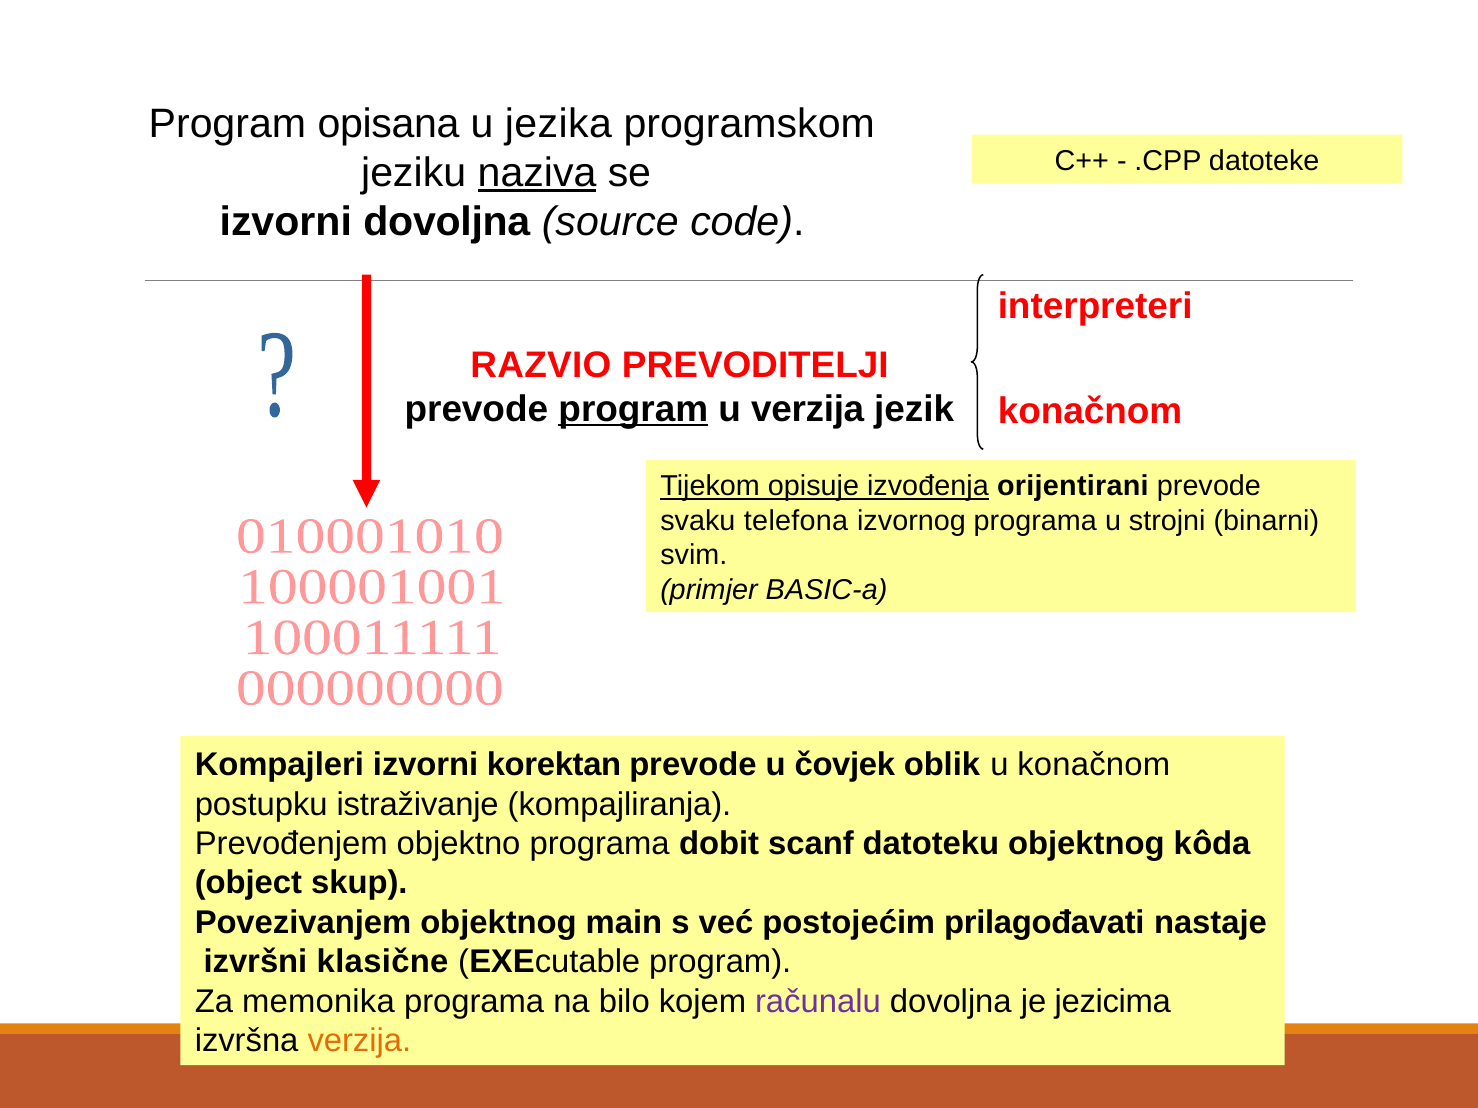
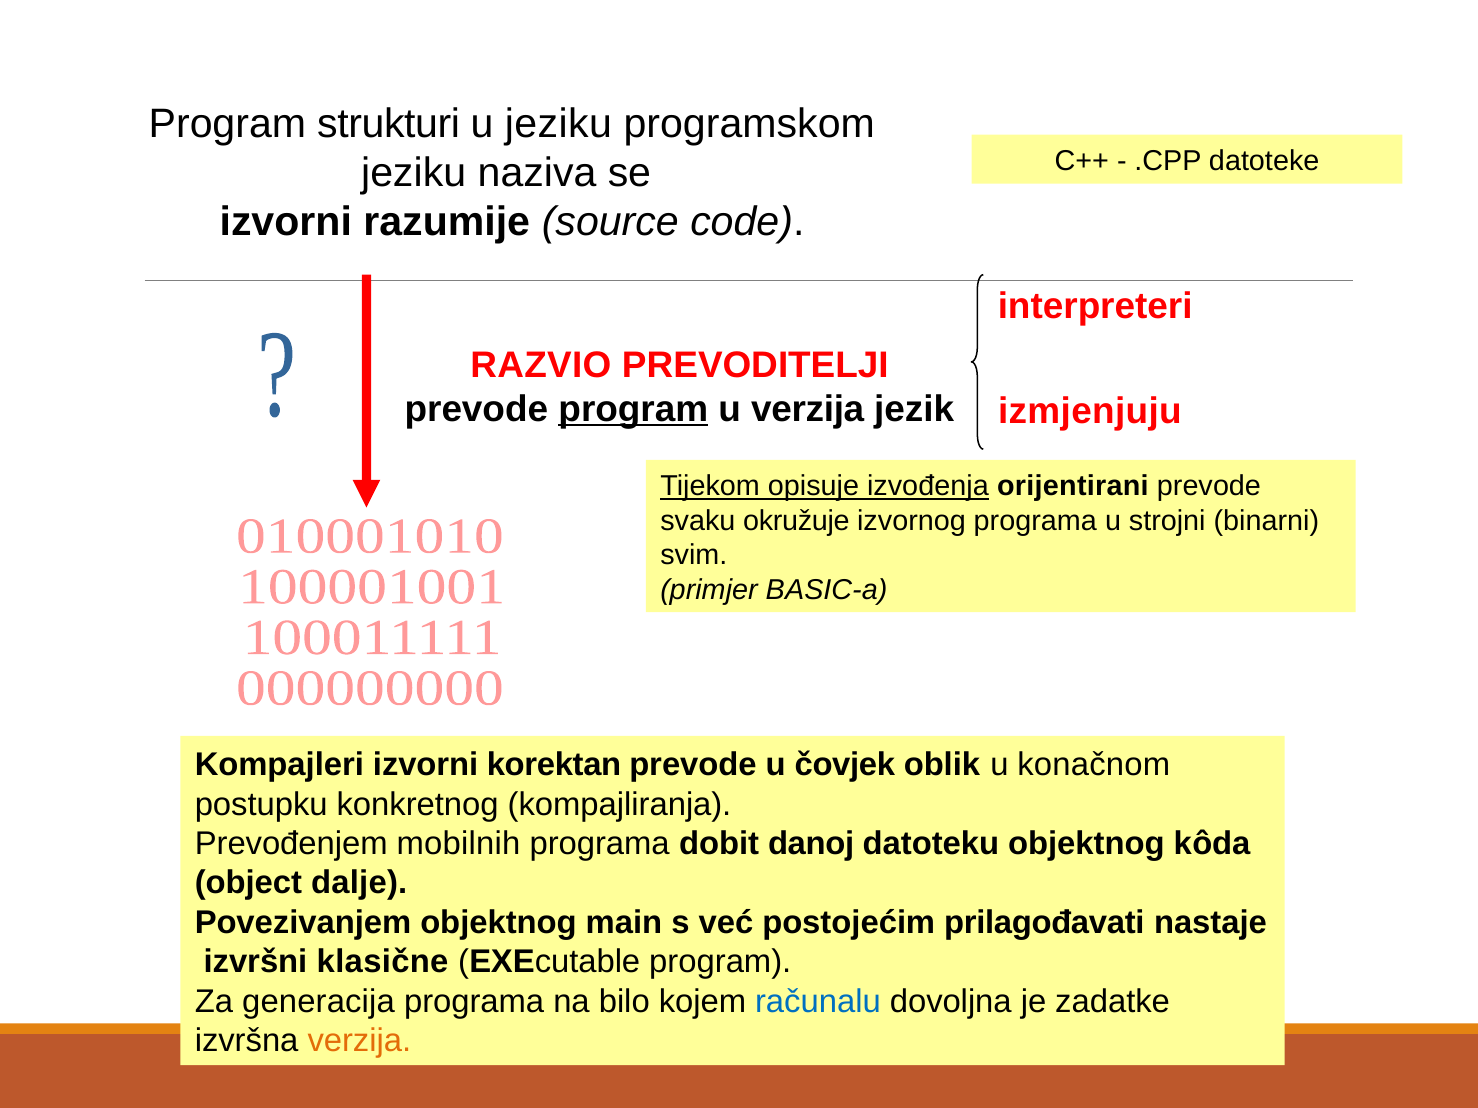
opisana: opisana -> strukturi
u jezika: jezika -> jeziku
naziva underline: present -> none
izvorni dovoljna: dovoljna -> razumije
konačnom at (1090, 411): konačnom -> izmjenjuju
telefona: telefona -> okružuje
istraživanje: istraživanje -> konkretnog
objektno: objektno -> mobilnih
scanf: scanf -> danoj
skup: skup -> dalje
memonika: memonika -> generacija
računalu colour: purple -> blue
jezicima: jezicima -> zadatke
